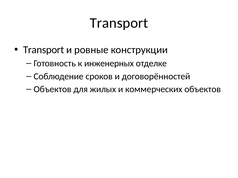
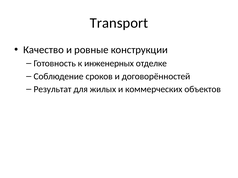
Transport at (44, 50): Transport -> Качество
Объектов at (53, 90): Объектов -> Результат
